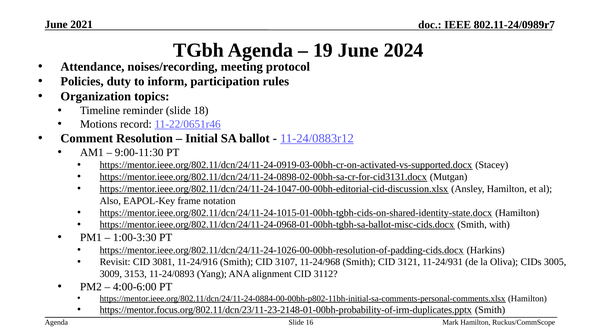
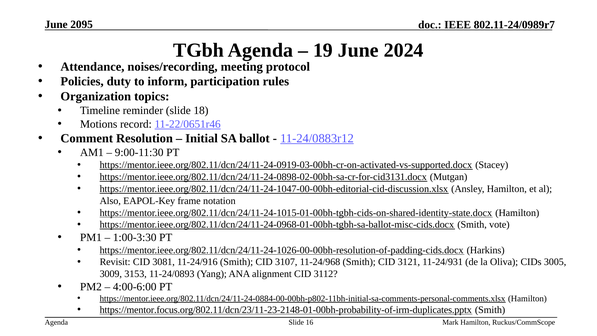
2021: 2021 -> 2095
with: with -> vote
